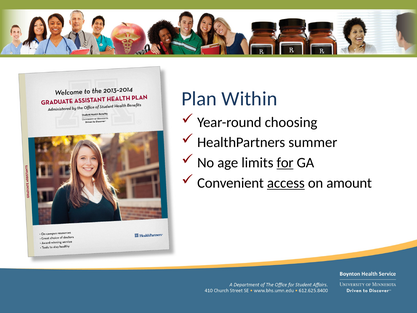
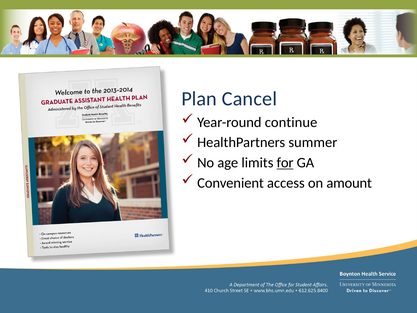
Within: Within -> Cancel
choosing: choosing -> continue
access underline: present -> none
